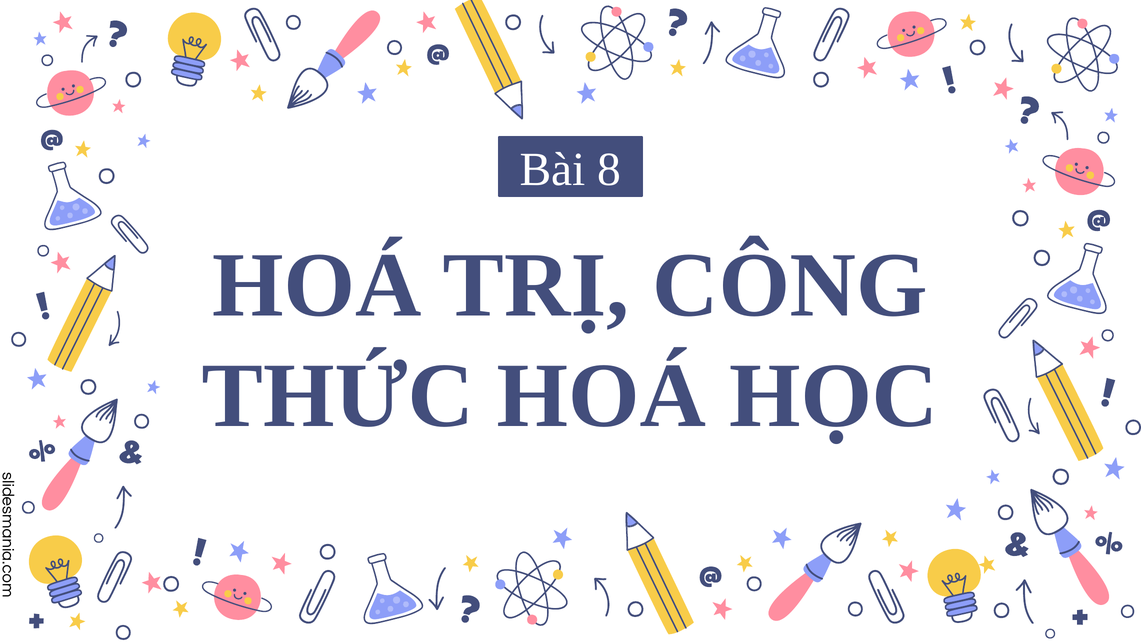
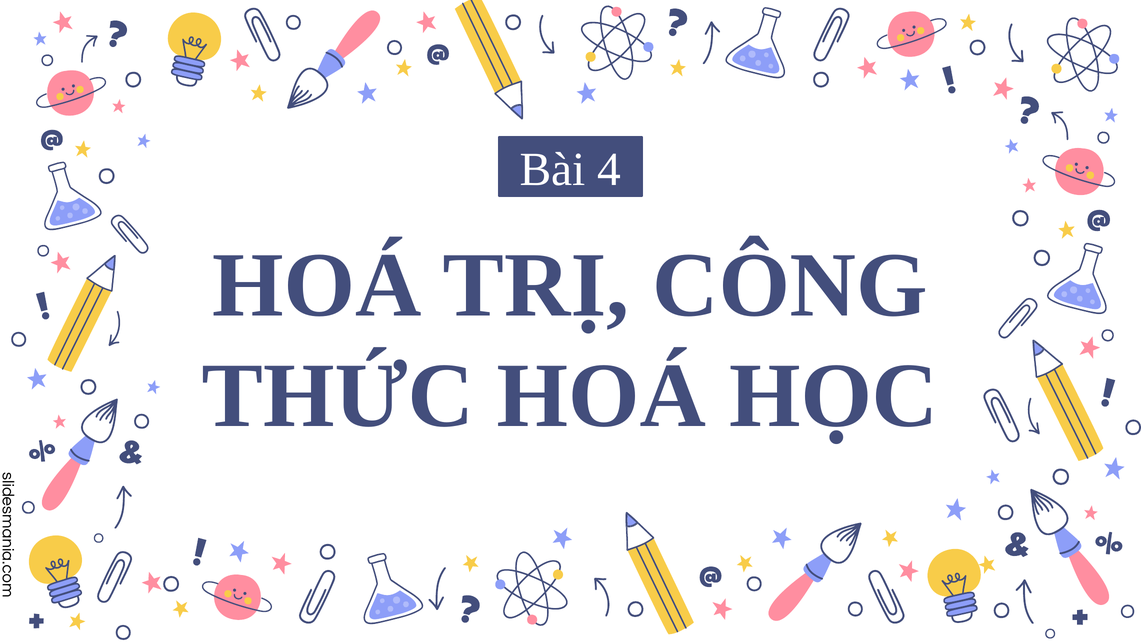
8: 8 -> 4
